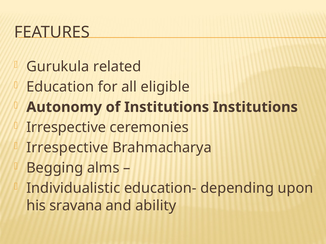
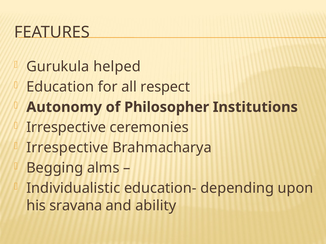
related: related -> helped
eligible: eligible -> respect
of Institutions: Institutions -> Philosopher
